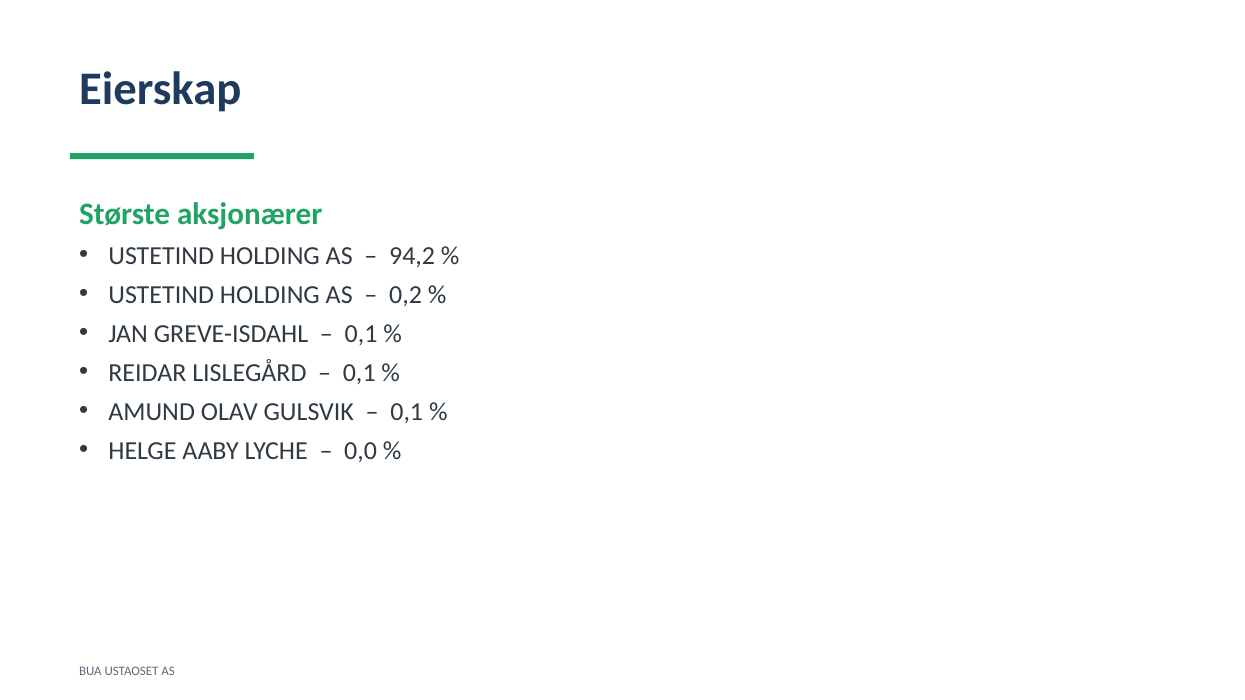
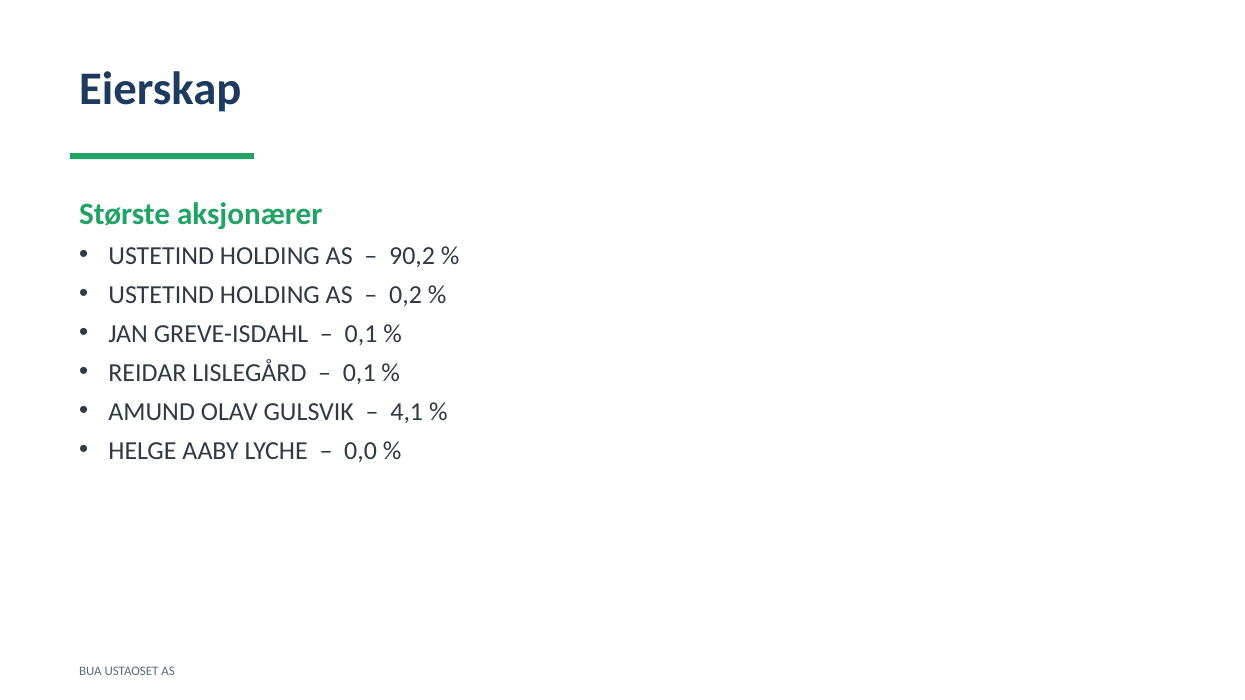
94,2: 94,2 -> 90,2
0,1 at (407, 412): 0,1 -> 4,1
